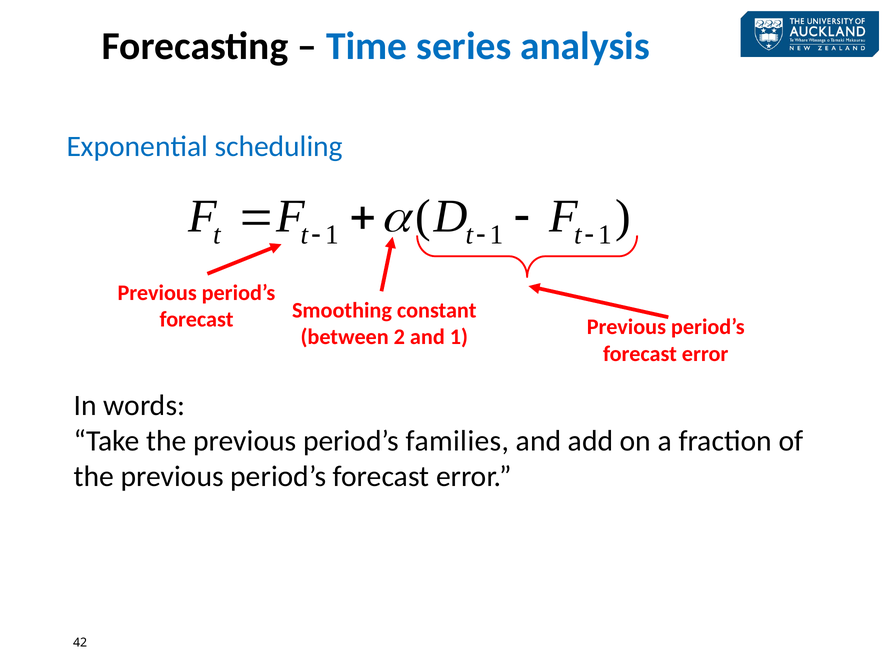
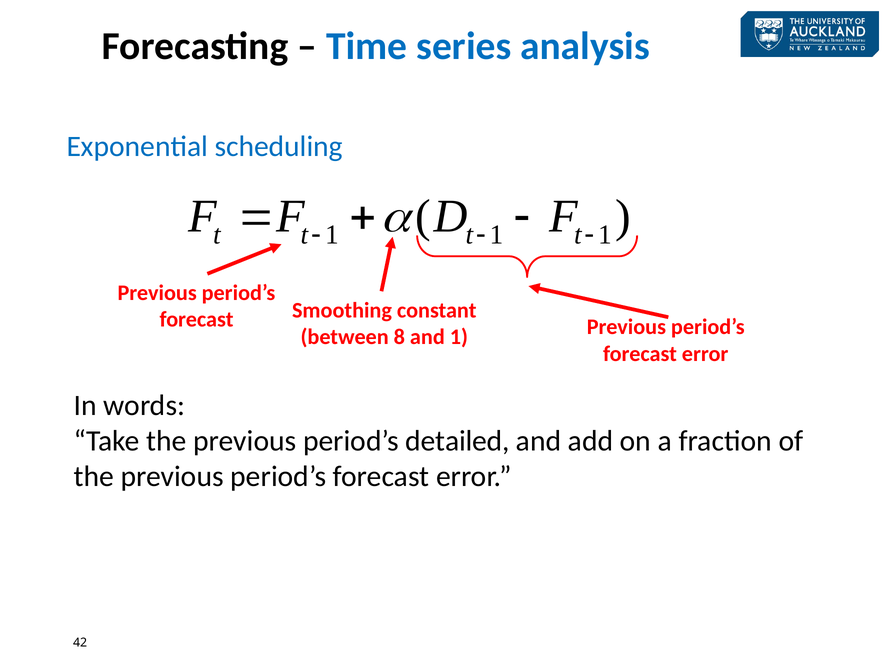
2: 2 -> 8
families: families -> detailed
